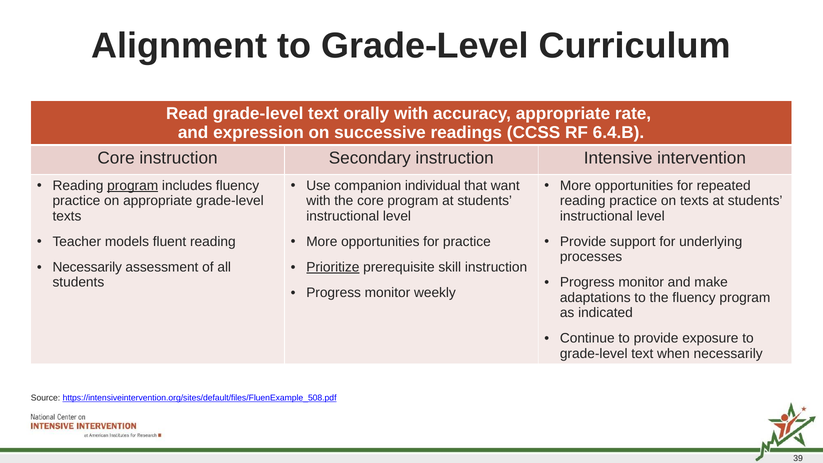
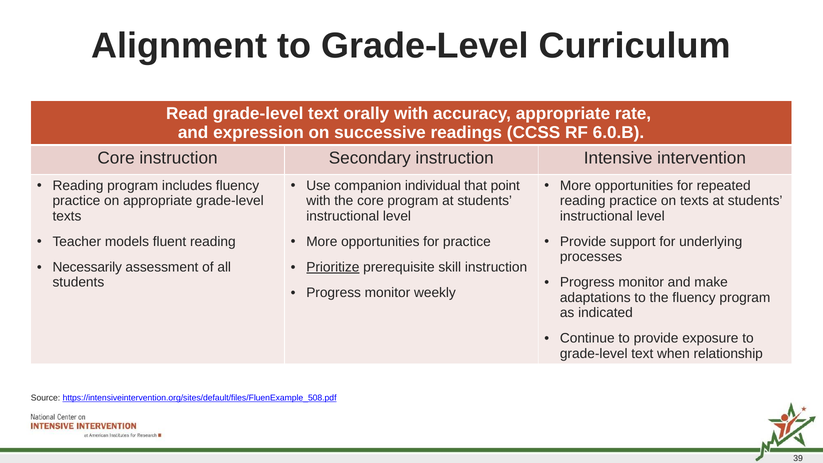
6.4.B: 6.4.B -> 6.0.B
program at (133, 185) underline: present -> none
want: want -> point
when necessarily: necessarily -> relationship
